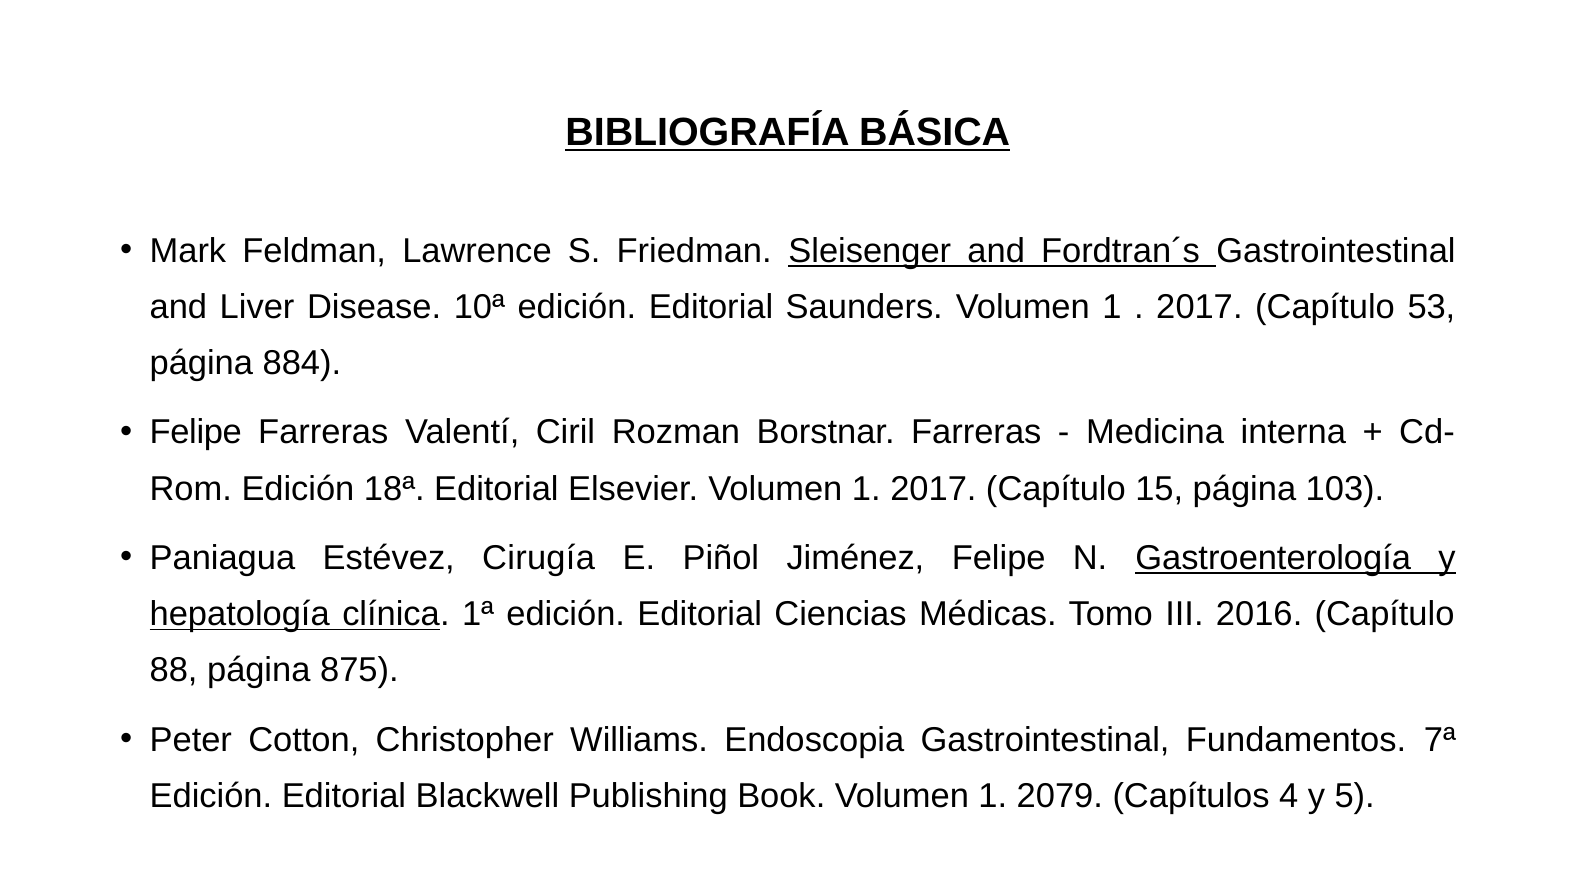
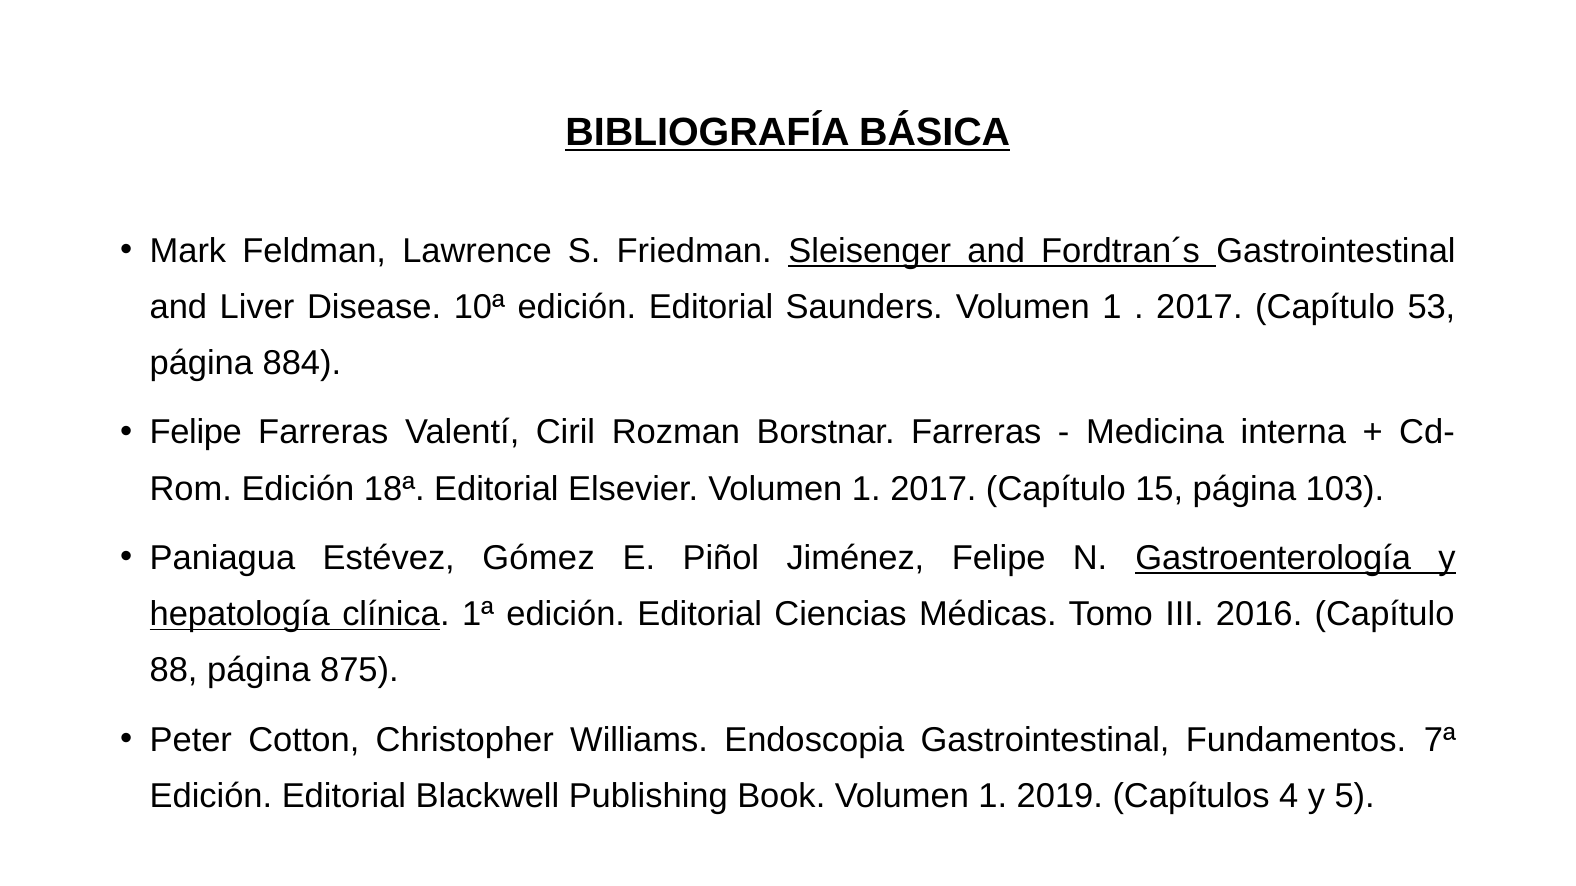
Cirugía: Cirugía -> Gómez
2079: 2079 -> 2019
